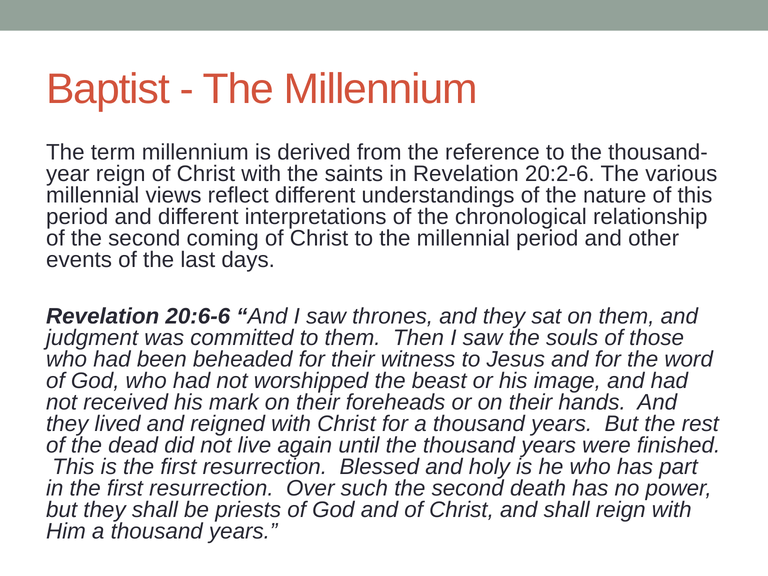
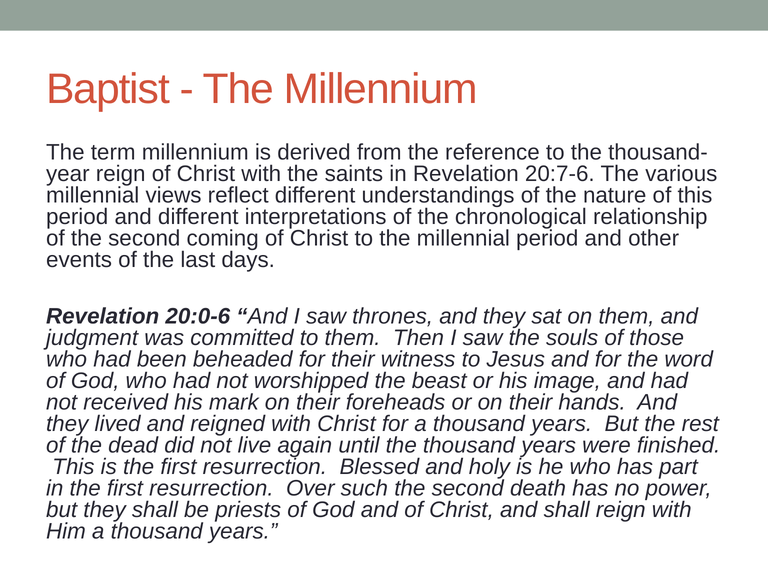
20:2-6: 20:2-6 -> 20:7-6
20:6-6: 20:6-6 -> 20:0-6
